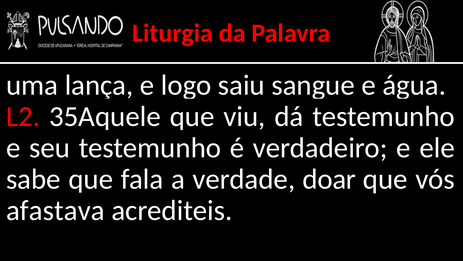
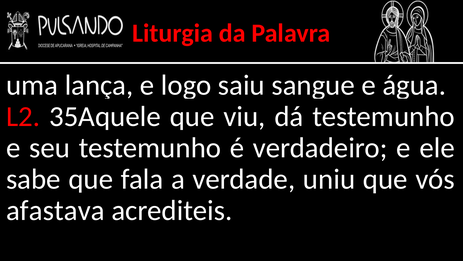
doar: doar -> uniu
